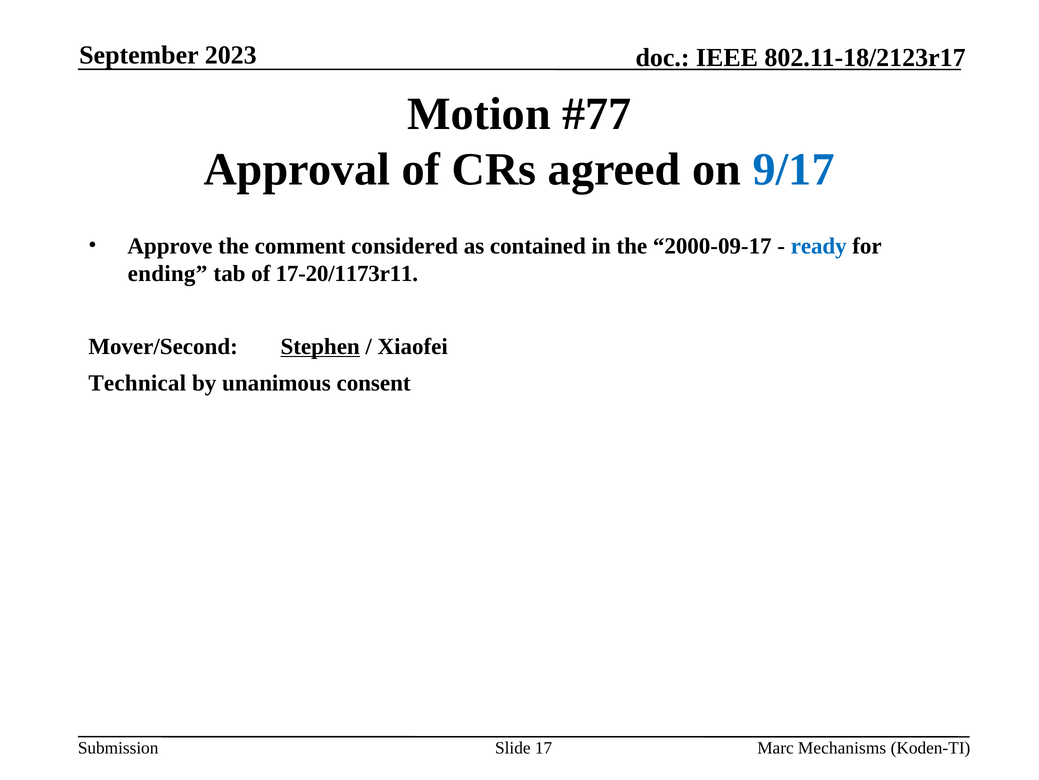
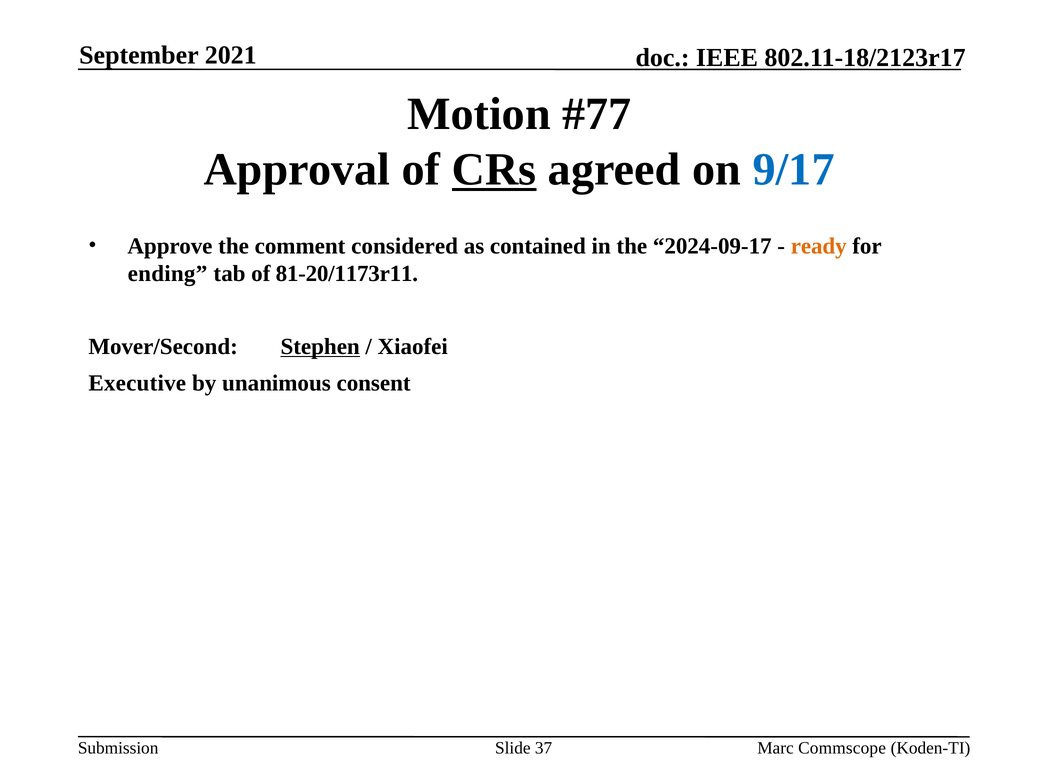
2023: 2023 -> 2021
CRs underline: none -> present
2000-09-17: 2000-09-17 -> 2024-09-17
ready colour: blue -> orange
17-20/1173r11: 17-20/1173r11 -> 81-20/1173r11
Technical: Technical -> Executive
17: 17 -> 37
Mechanisms: Mechanisms -> Commscope
